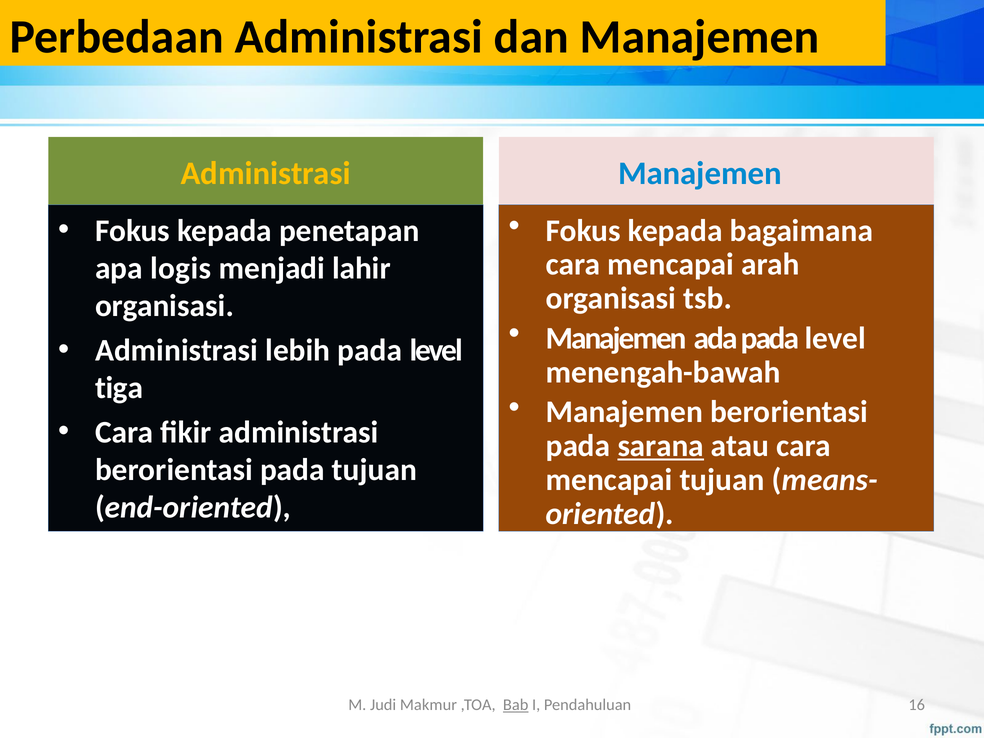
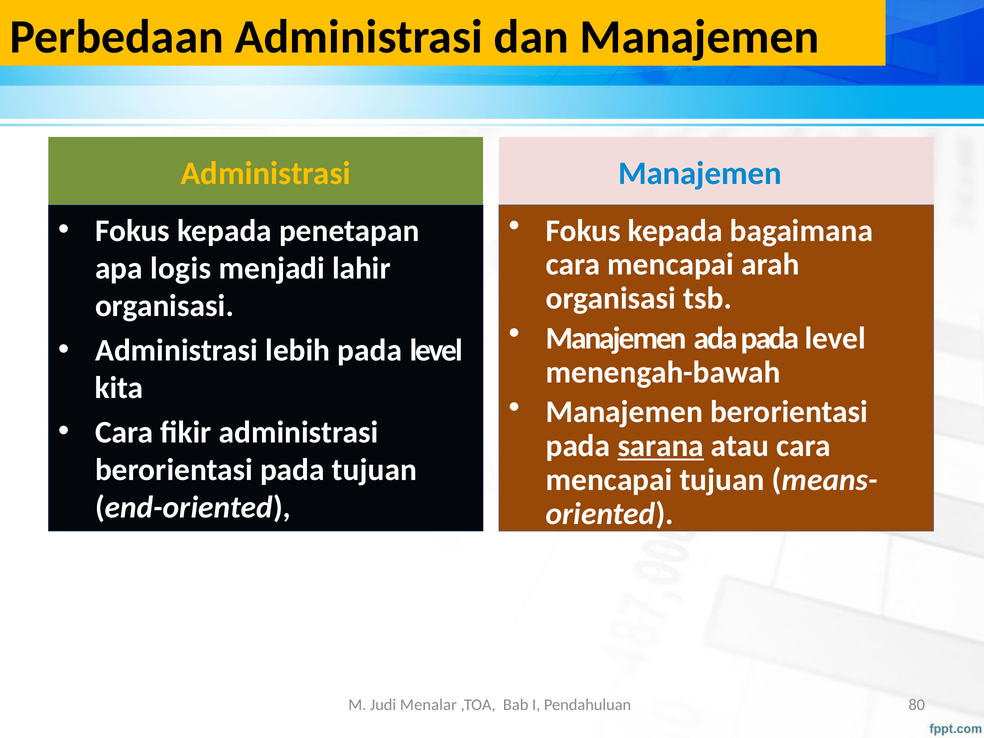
tiga: tiga -> kita
Makmur: Makmur -> Menalar
Bab underline: present -> none
16: 16 -> 80
